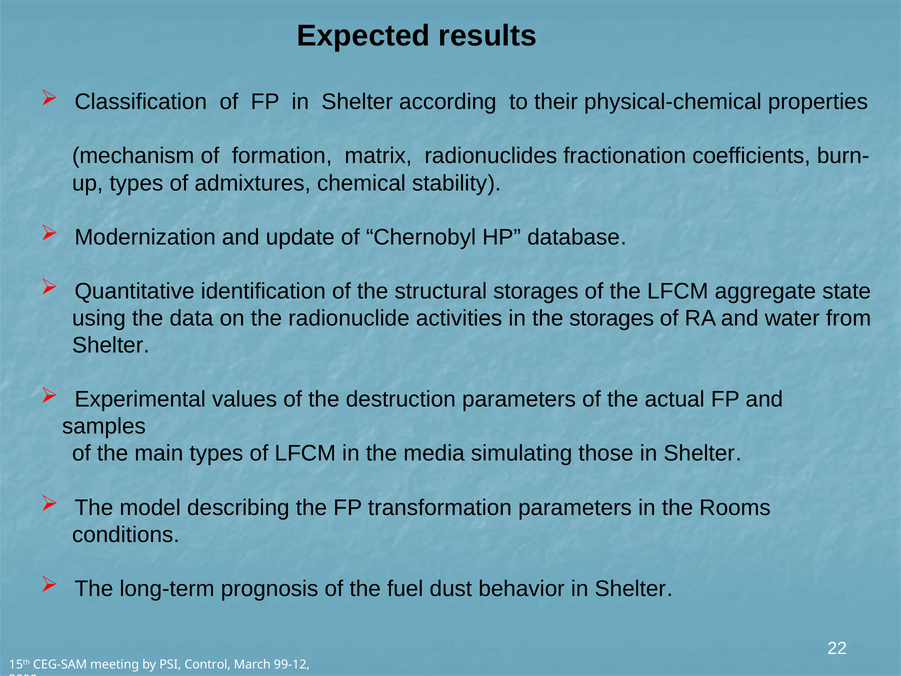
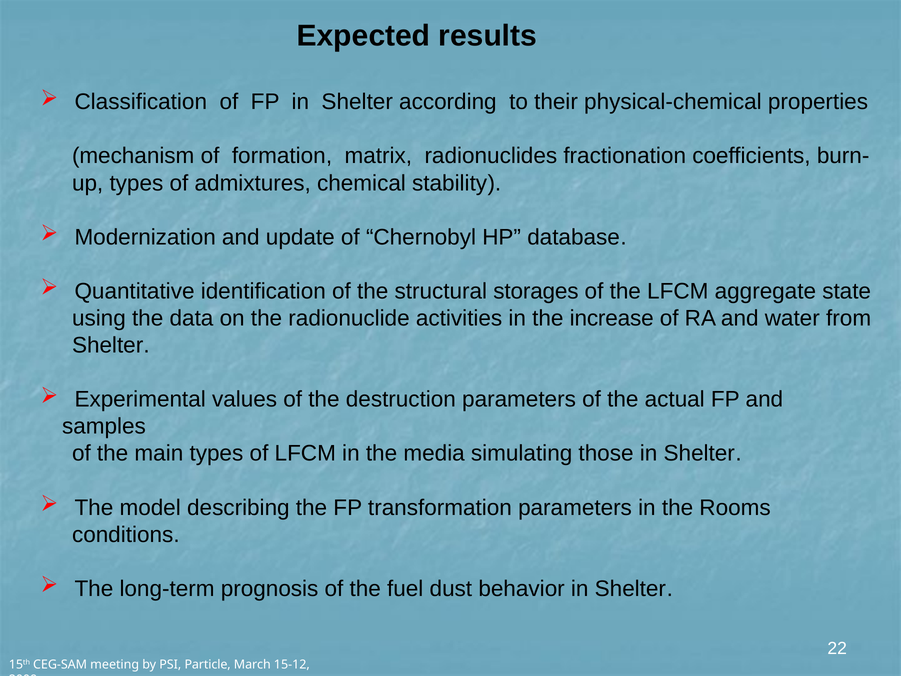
the storages: storages -> increase
Control: Control -> Particle
99-12: 99-12 -> 15-12
